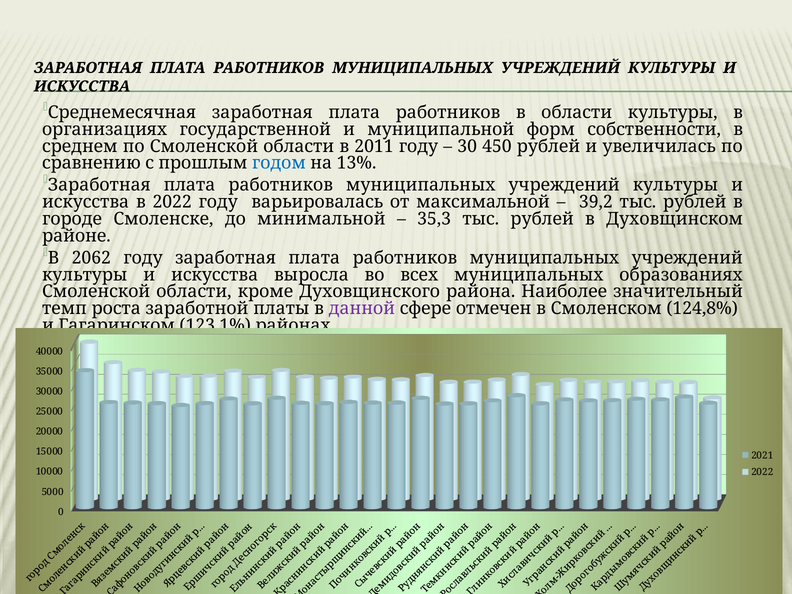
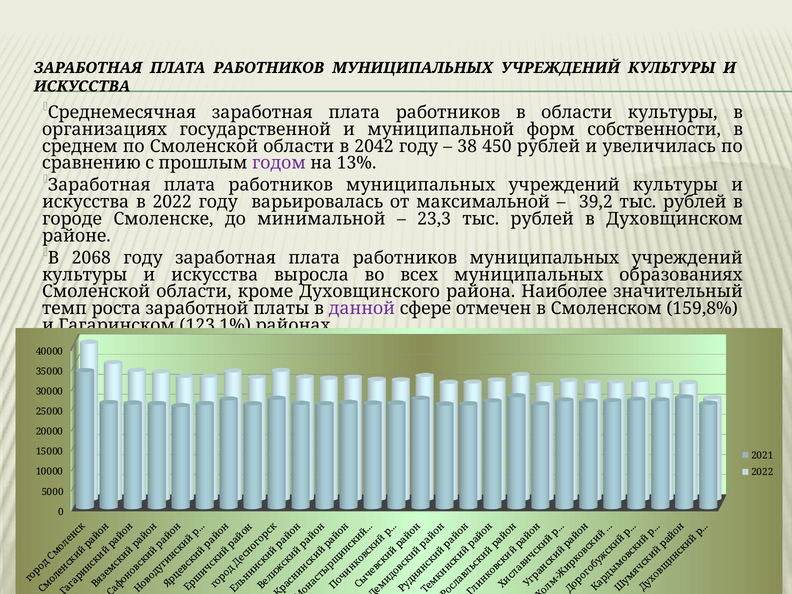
2011: 2011 -> 2042
30: 30 -> 38
годом colour: blue -> purple
35,3: 35,3 -> 23,3
2062: 2062 -> 2068
124,8%: 124,8% -> 159,8%
